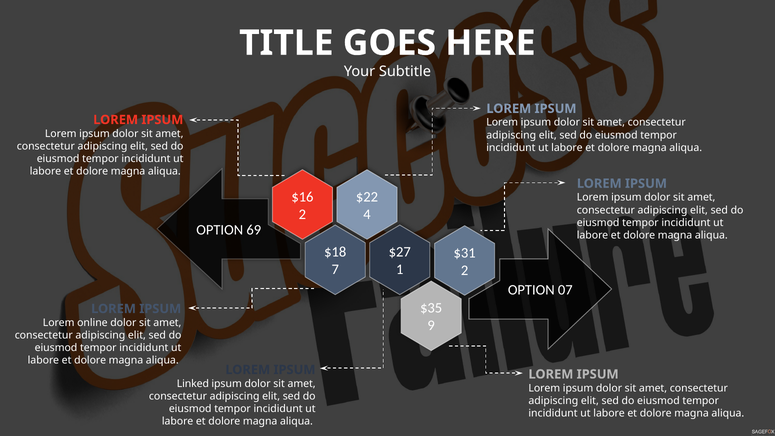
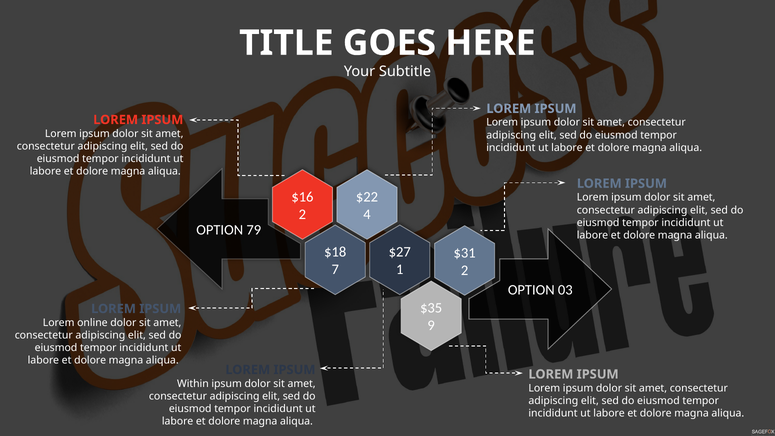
69: 69 -> 79
07: 07 -> 03
Linked: Linked -> Within
